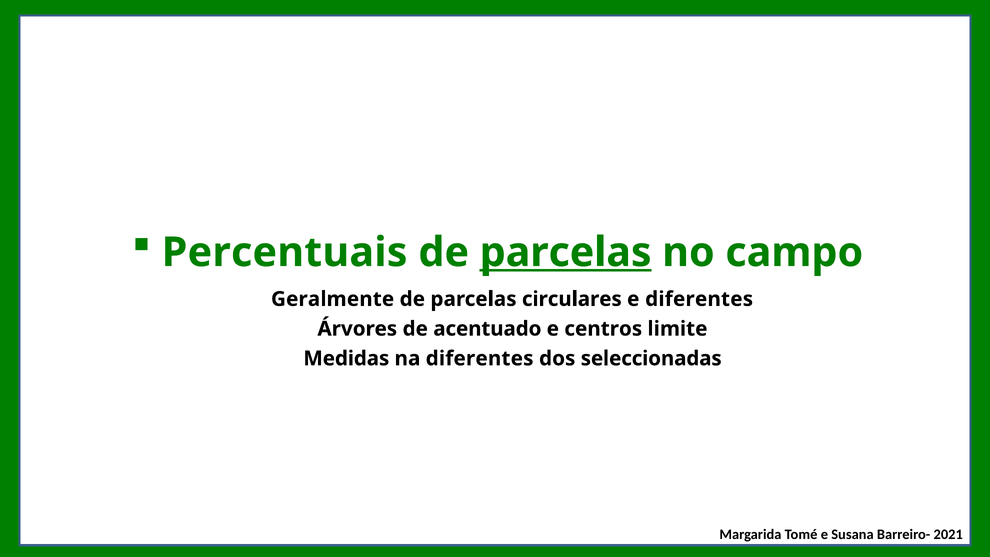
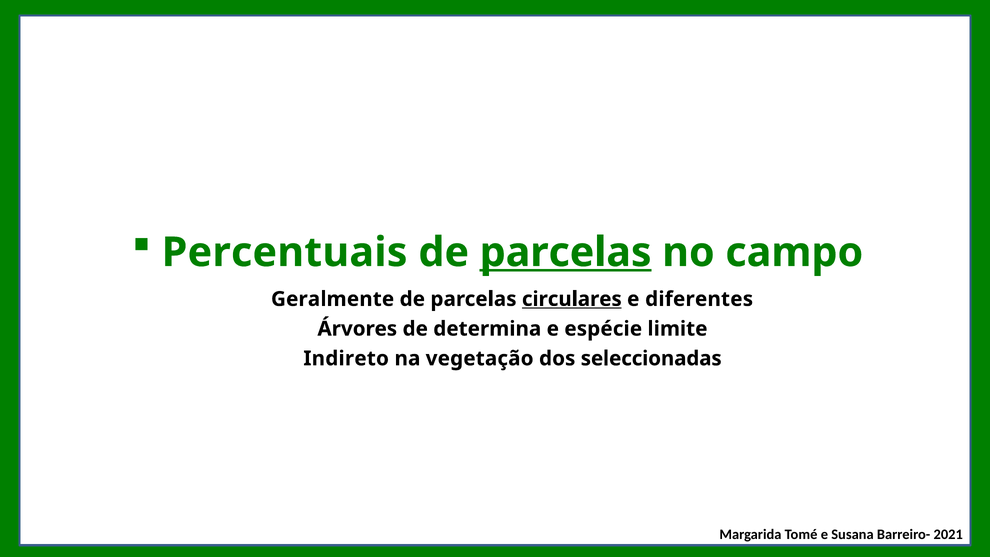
circulares underline: none -> present
acentuado: acentuado -> determina
centros: centros -> espécie
Medidas: Medidas -> Indireto
na diferentes: diferentes -> vegetação
